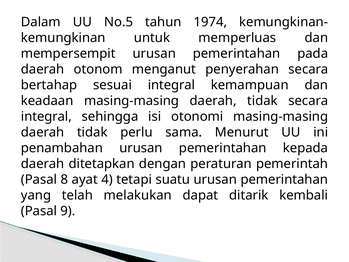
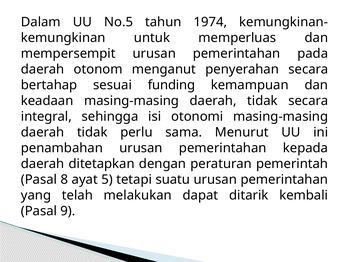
sesuai integral: integral -> funding
4: 4 -> 5
